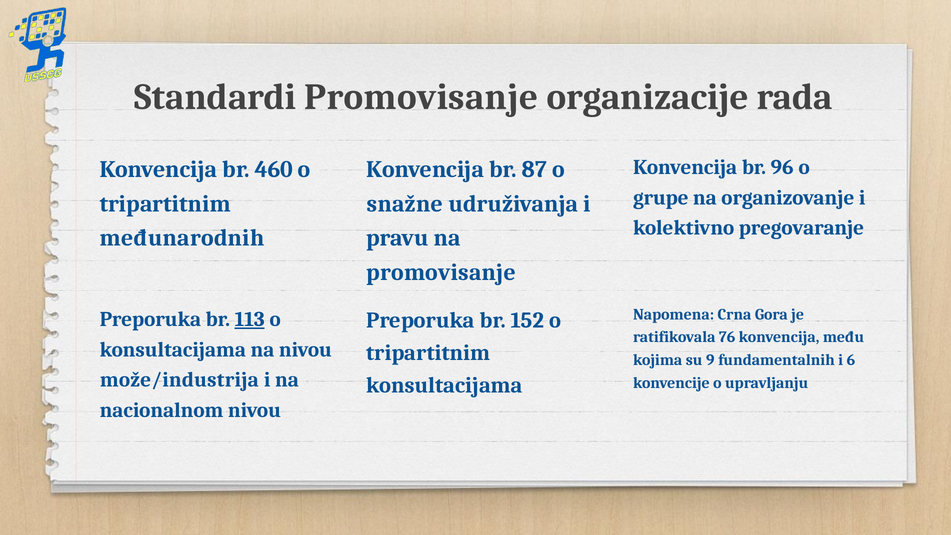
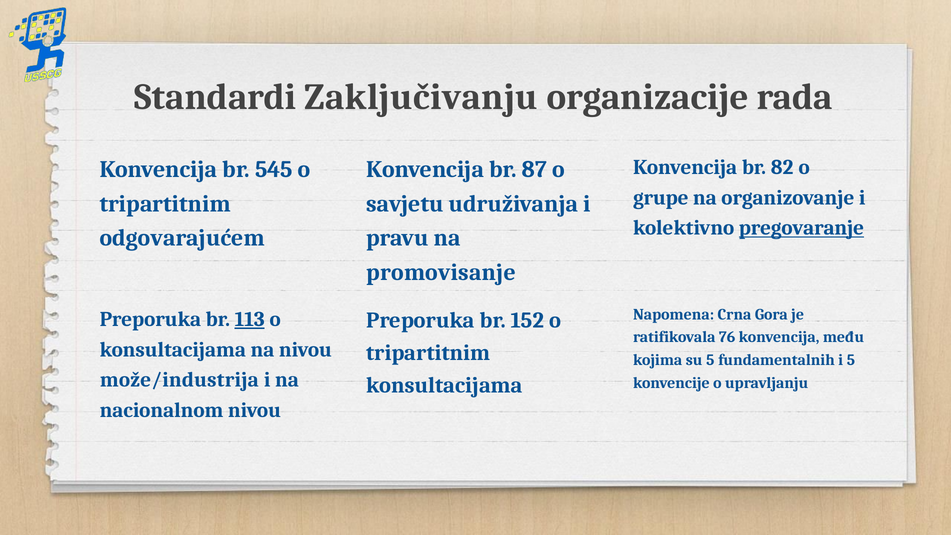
Standardi Promovisanje: Promovisanje -> Zaključivanju
96: 96 -> 82
460: 460 -> 545
snažne: snažne -> savjetu
pregovaranje underline: none -> present
međunarodnih: međunarodnih -> odgovarajućem
su 9: 9 -> 5
i 6: 6 -> 5
